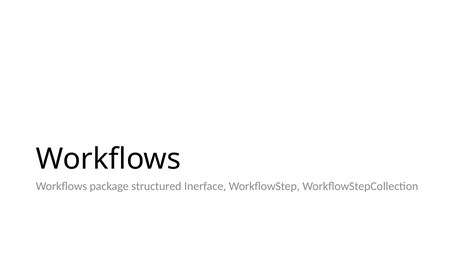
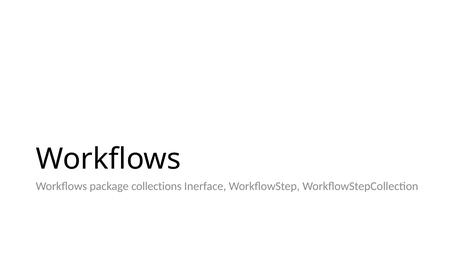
structured: structured -> collections
